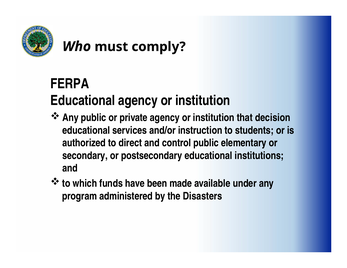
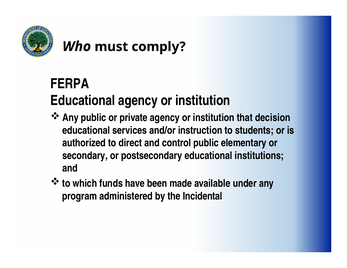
Disasters: Disasters -> Incidental
